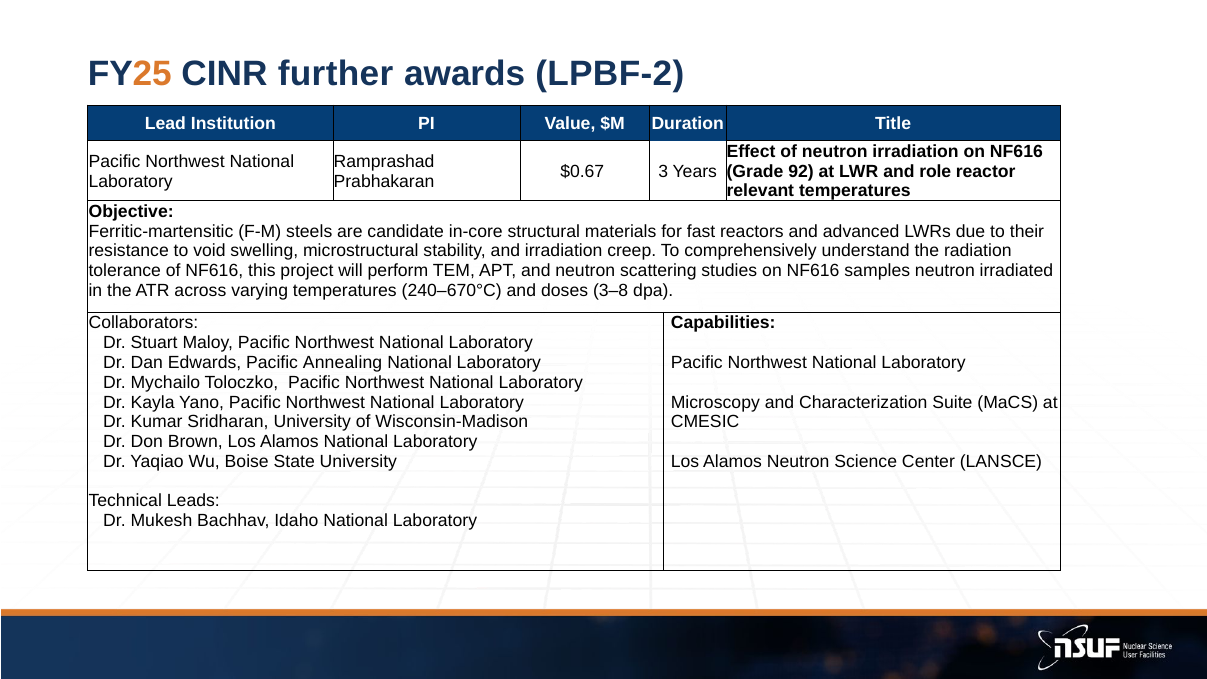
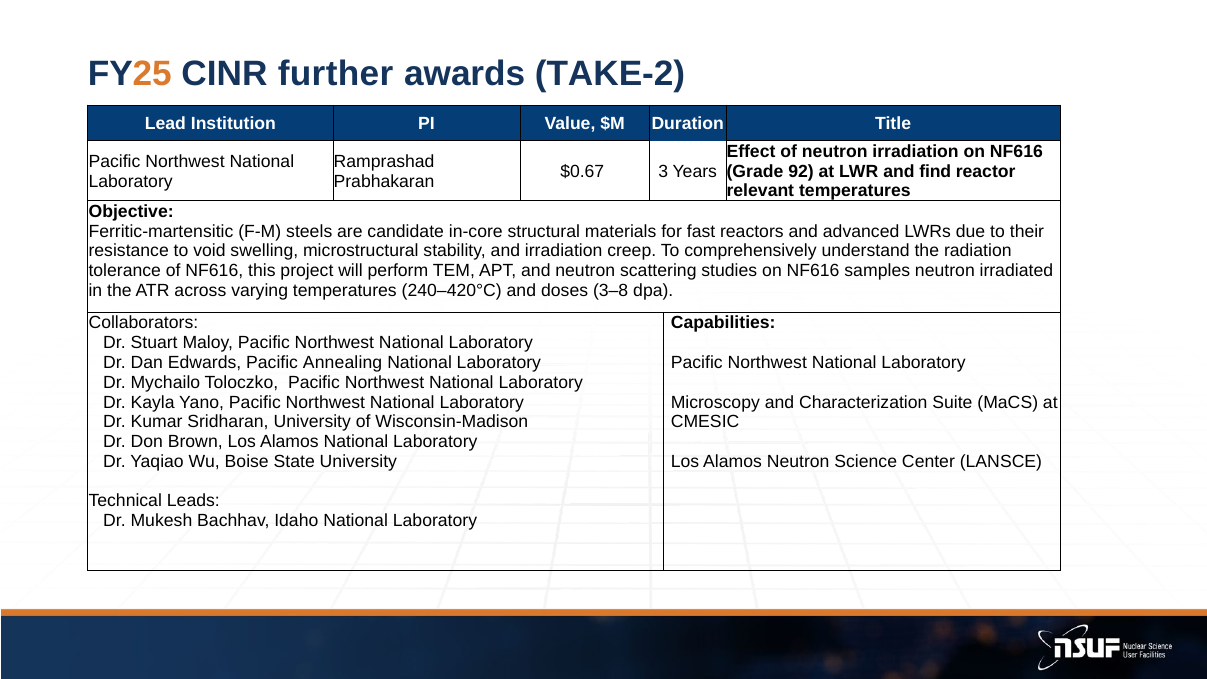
LPBF-2: LPBF-2 -> TAKE-2
role: role -> find
240–670°C: 240–670°C -> 240–420°C
